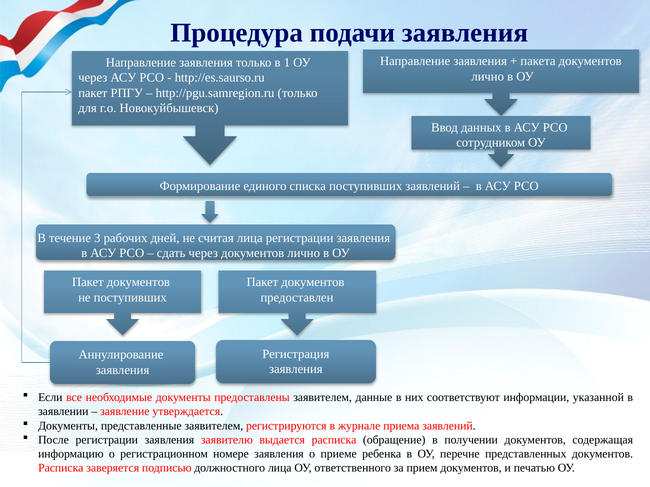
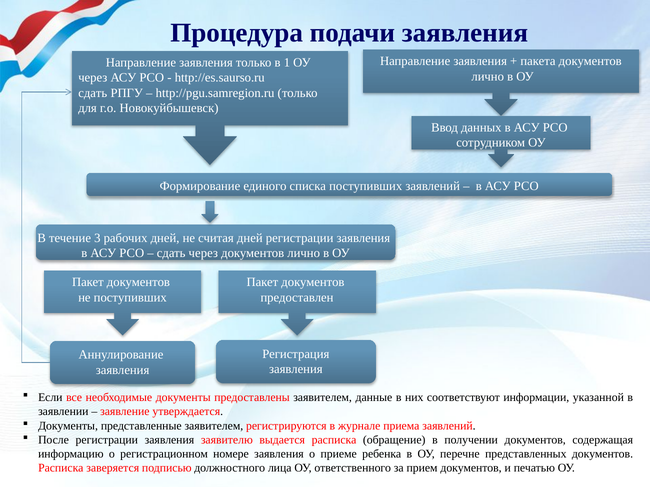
пакет at (93, 93): пакет -> сдать
считая лица: лица -> дней
